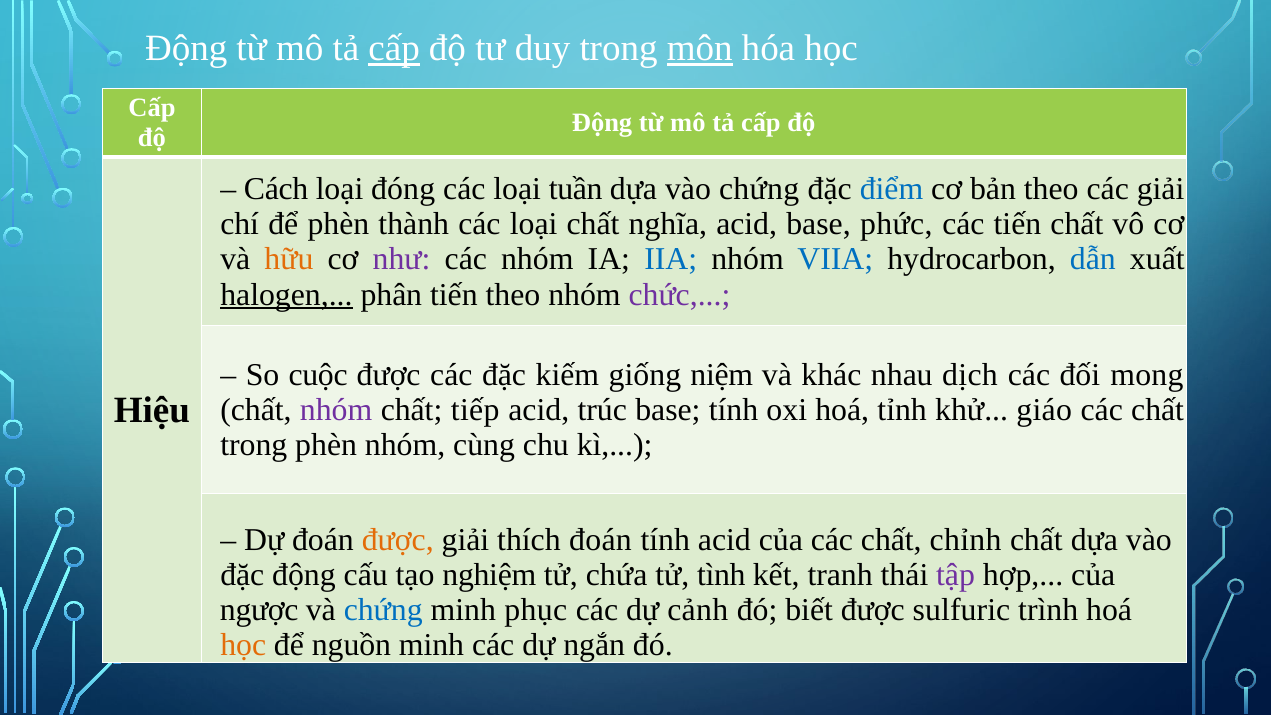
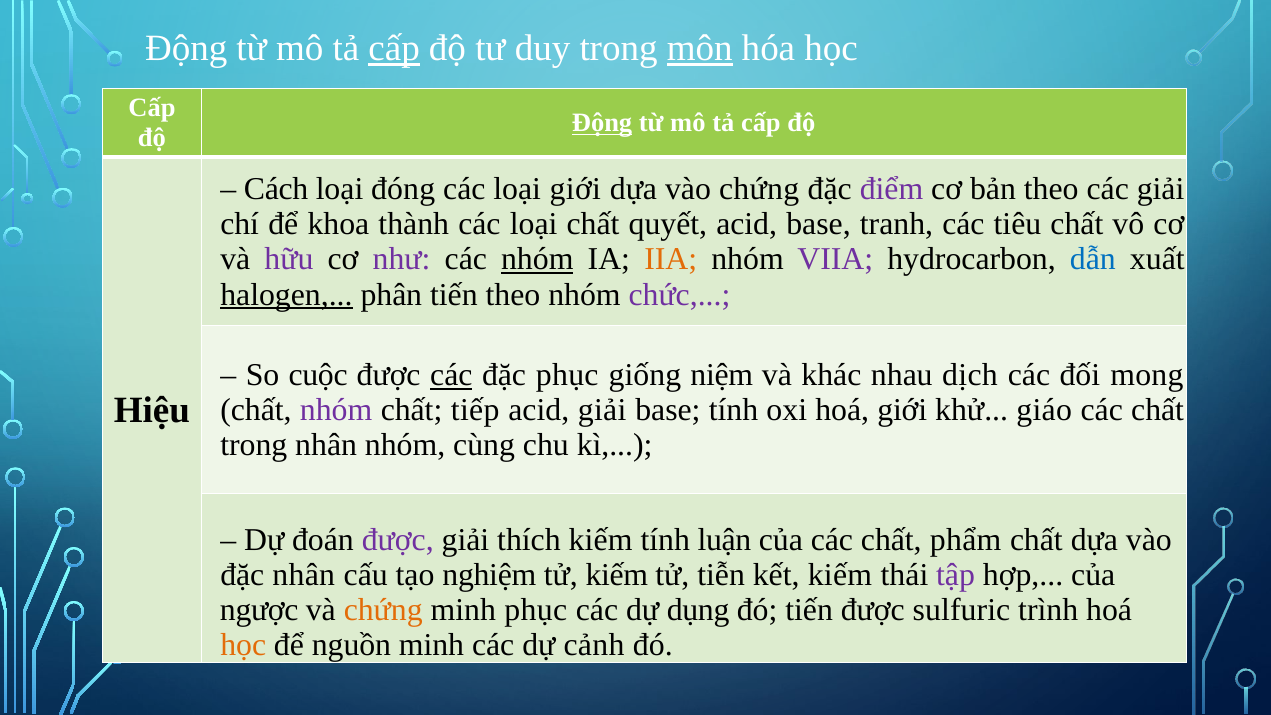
Động at (602, 123) underline: none -> present
loại tuần: tuần -> giới
điểm colour: blue -> purple
để phèn: phèn -> khoa
nghĩa: nghĩa -> quyết
phức: phức -> tranh
các tiến: tiến -> tiêu
hữu colour: orange -> purple
nhóm at (537, 259) underline: none -> present
IIA colour: blue -> orange
VIIA colour: blue -> purple
các at (451, 375) underline: none -> present
đặc kiếm: kiếm -> phục
acid trúc: trúc -> giải
hoá tỉnh: tỉnh -> giới
trong phèn: phèn -> nhân
được at (398, 540) colour: orange -> purple
thích đoán: đoán -> kiếm
tính acid: acid -> luận
chỉnh: chỉnh -> phẩm
đặc động: động -> nhân
tử chứa: chứa -> kiếm
tình: tình -> tiễn
kết tranh: tranh -> kiếm
chứng at (383, 610) colour: blue -> orange
cảnh: cảnh -> dụng
đó biết: biết -> tiến
ngắn: ngắn -> cảnh
